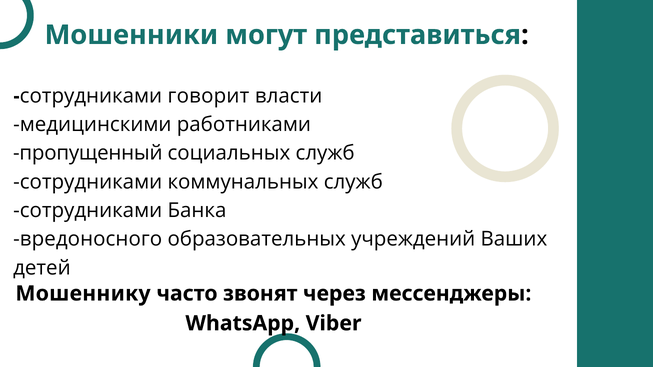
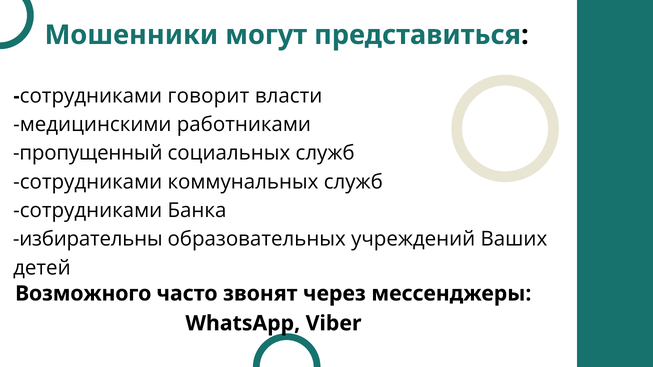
вредоносного: вредоносного -> избирательны
Мошеннику: Мошеннику -> Возможного
